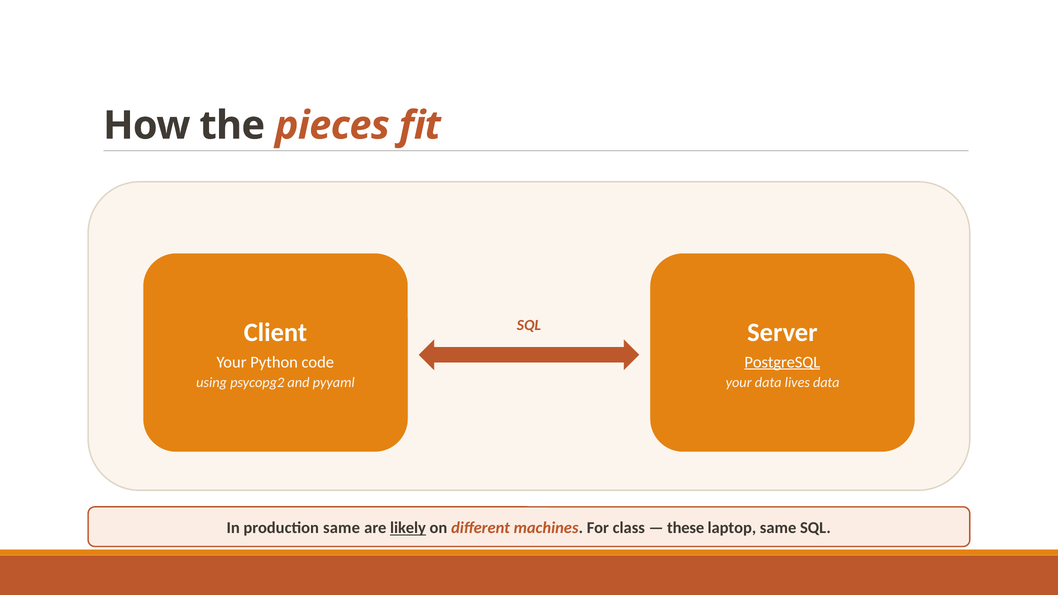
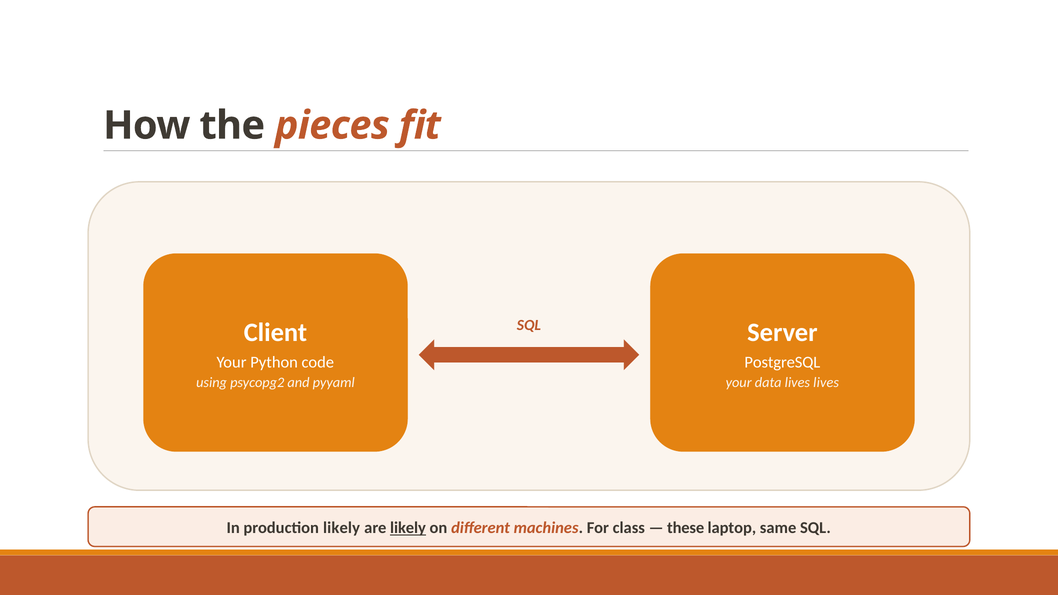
PostgreSQL underline: present -> none
lives data: data -> lives
production same: same -> likely
